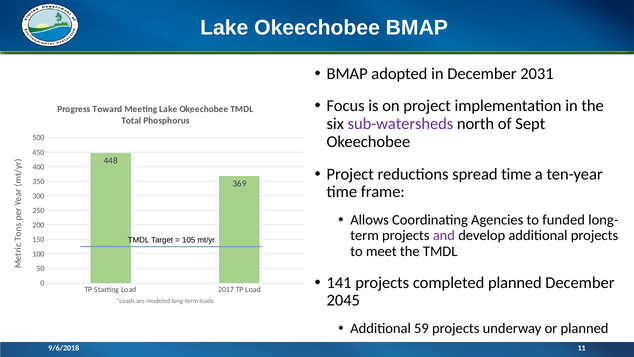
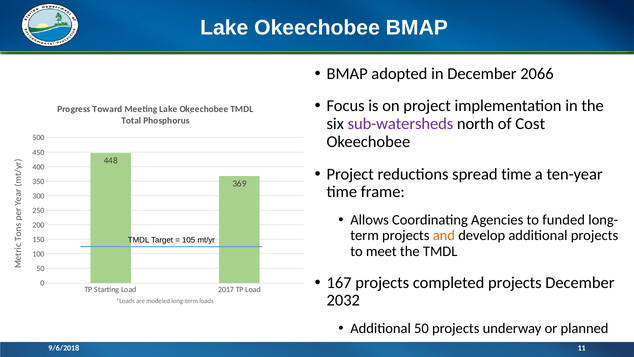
2031: 2031 -> 2066
Sept: Sept -> Cost
and colour: purple -> orange
141: 141 -> 167
completed planned: planned -> projects
2045: 2045 -> 2032
Additional 59: 59 -> 50
